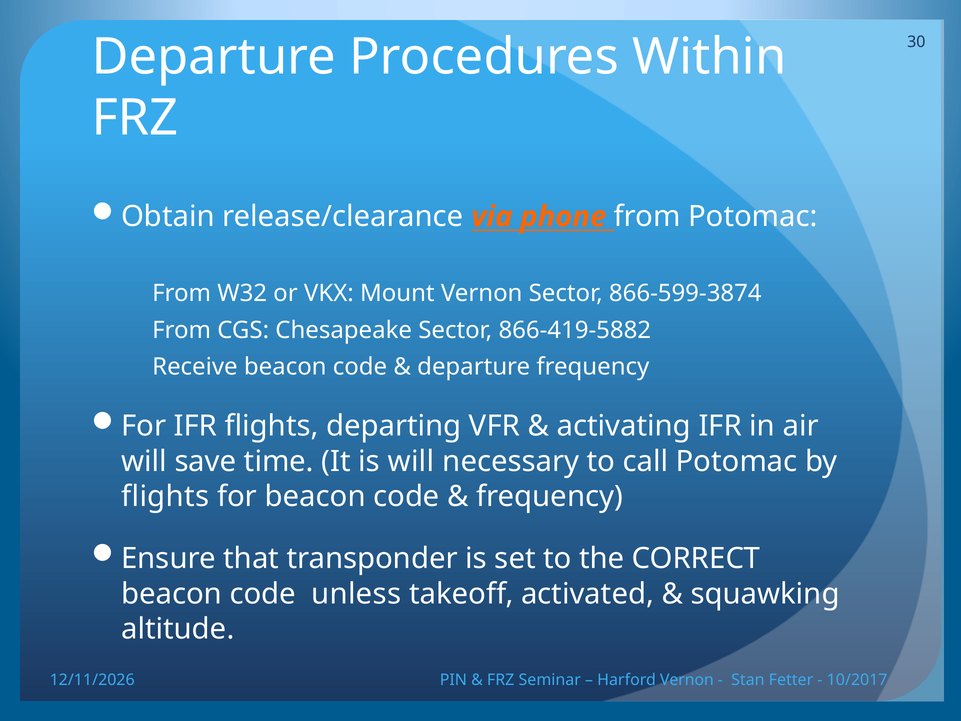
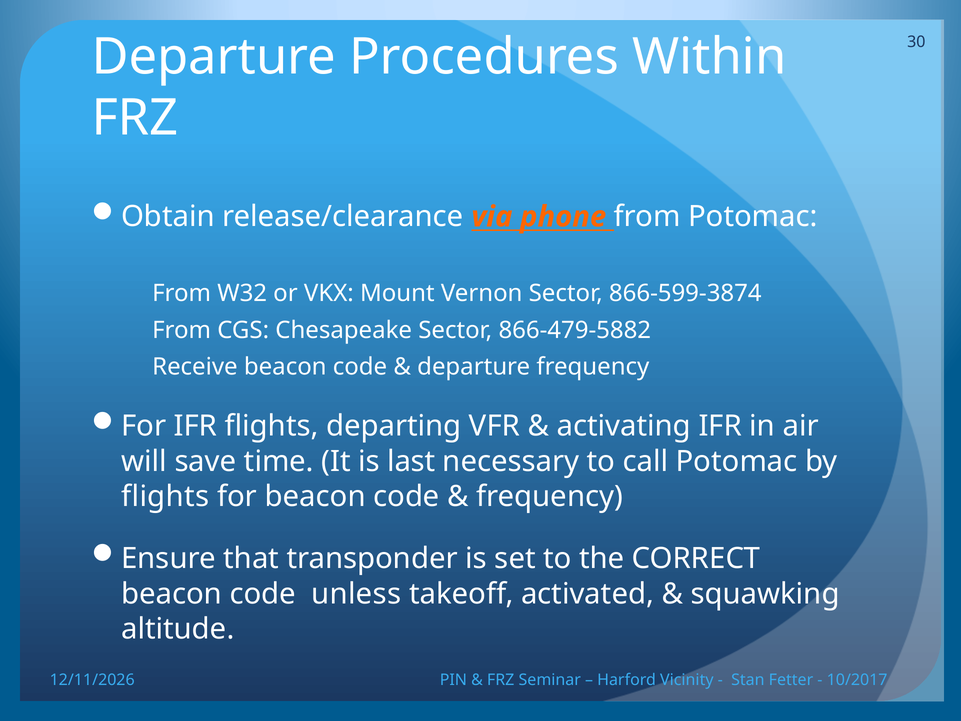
866-419-5882: 866-419-5882 -> 866-479-5882
is will: will -> last
Harford Vernon: Vernon -> Vicinity
